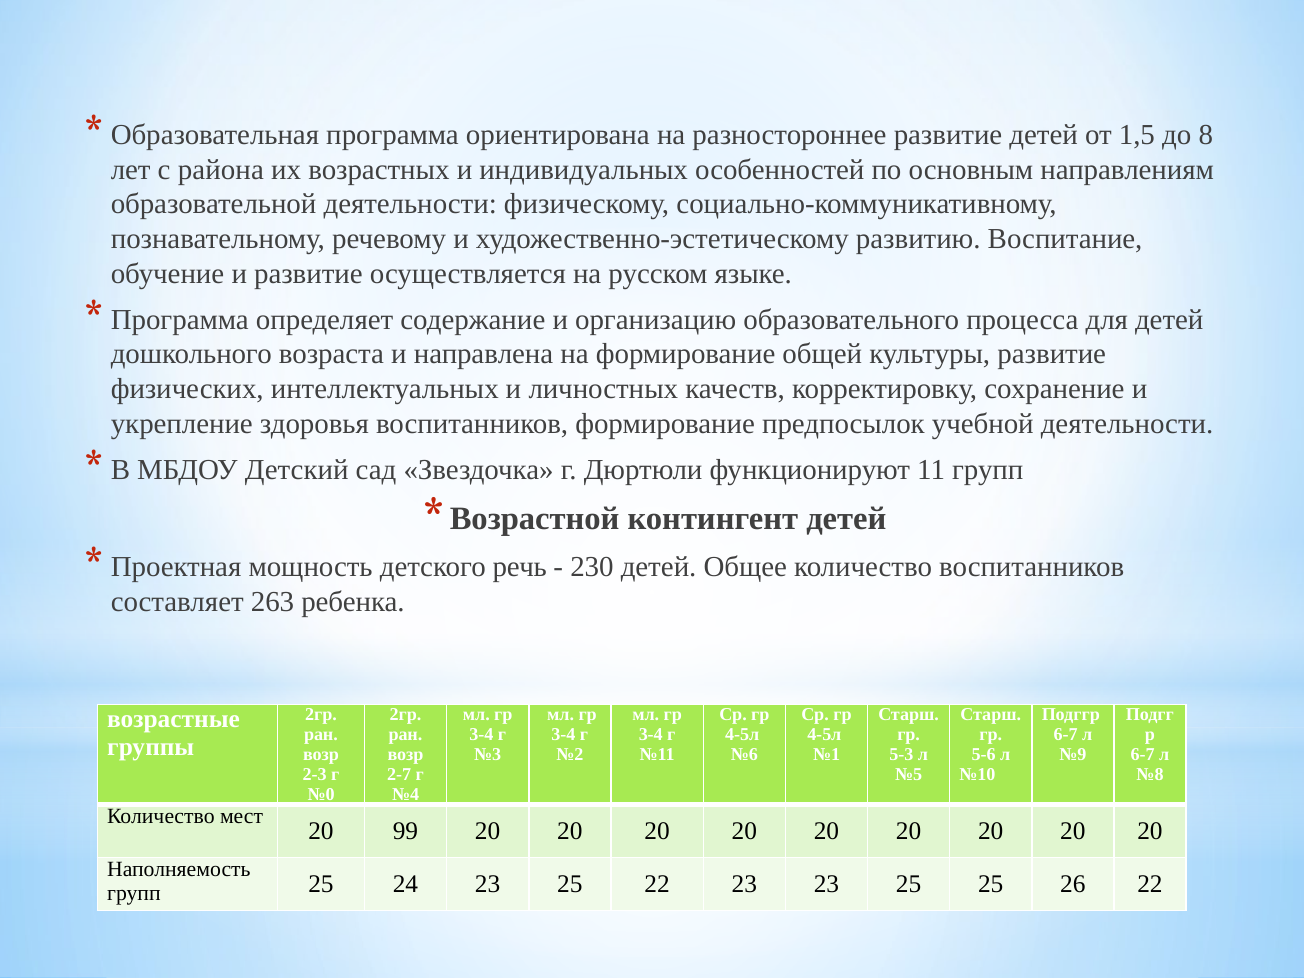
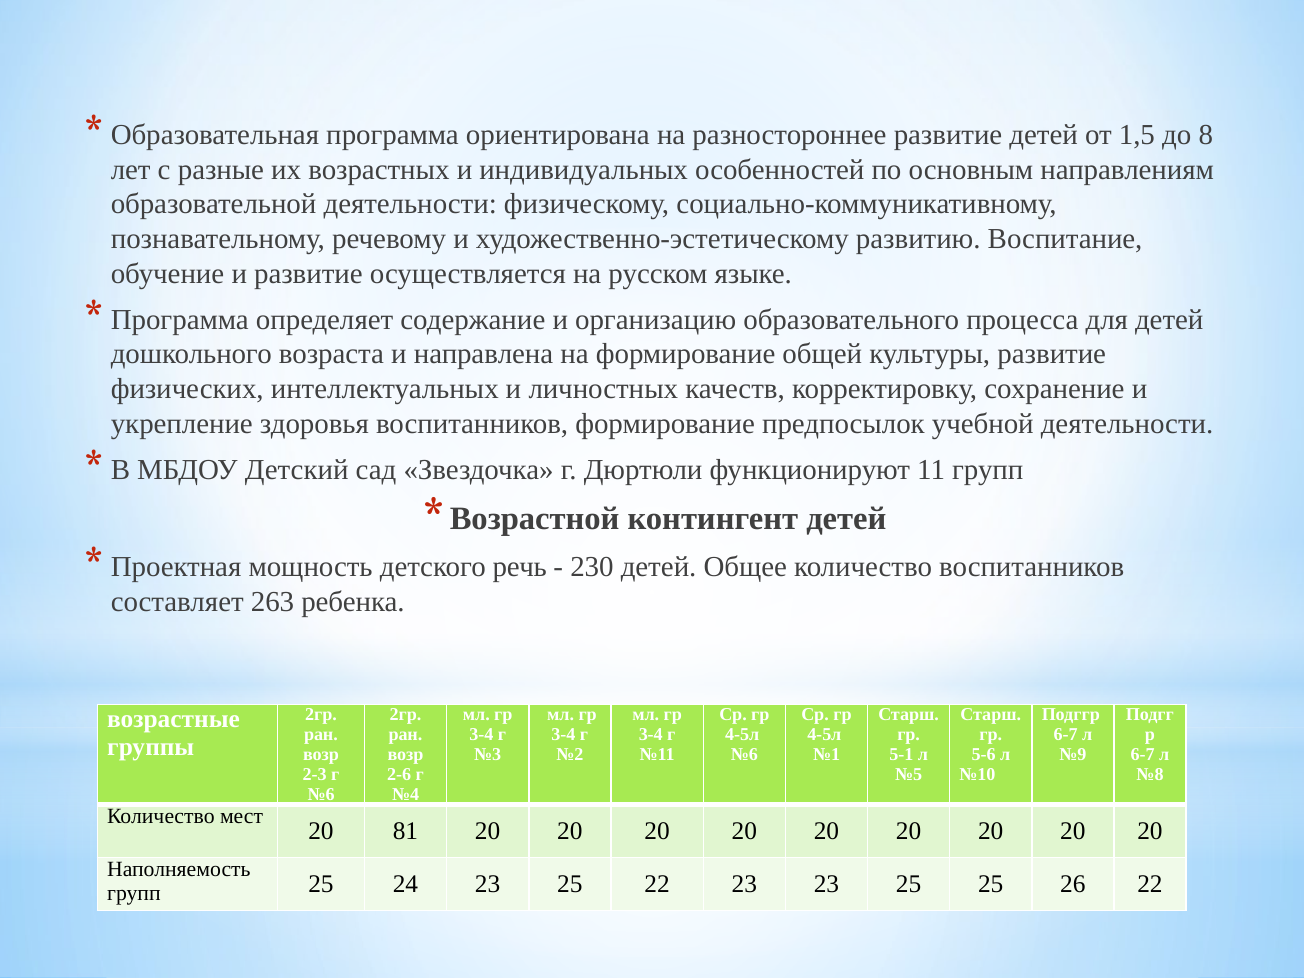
района: района -> разные
5-3: 5-3 -> 5-1
2-7: 2-7 -> 2-6
№0 at (321, 795): №0 -> №6
99: 99 -> 81
